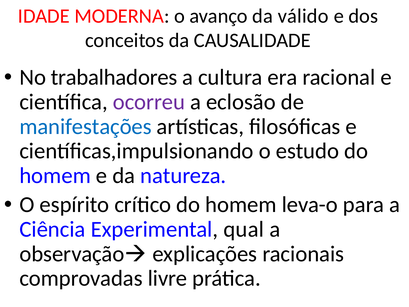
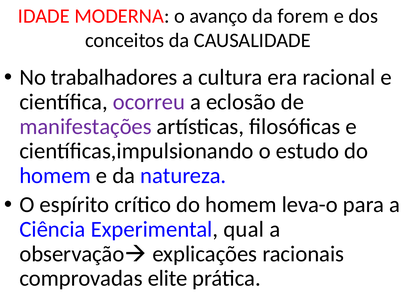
válido: válido -> forem
manifestações colour: blue -> purple
livre: livre -> elite
